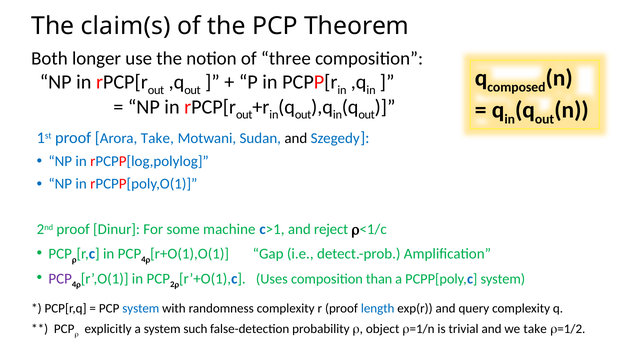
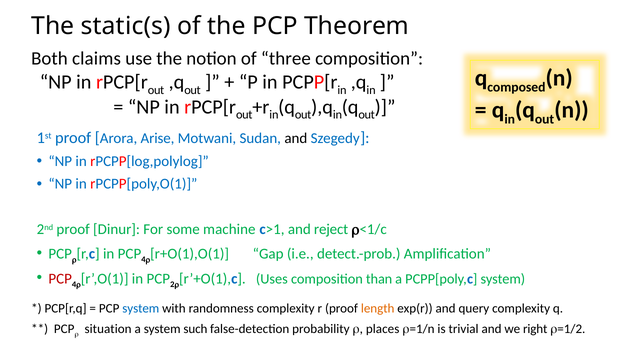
claim(s: claim(s -> static(s
longer: longer -> claims
Arora Take: Take -> Arise
PCP at (60, 279) colour: purple -> red
length colour: blue -> orange
explicitly: explicitly -> situation
object: object -> places
we take: take -> right
